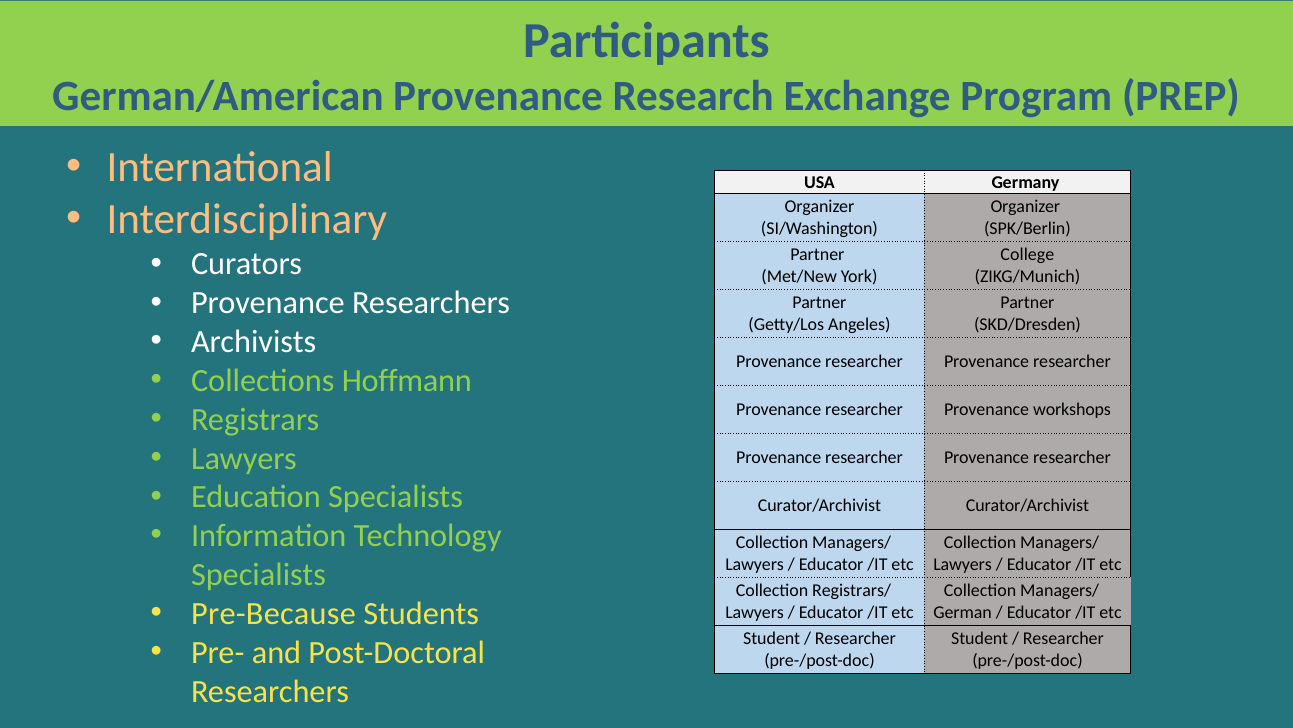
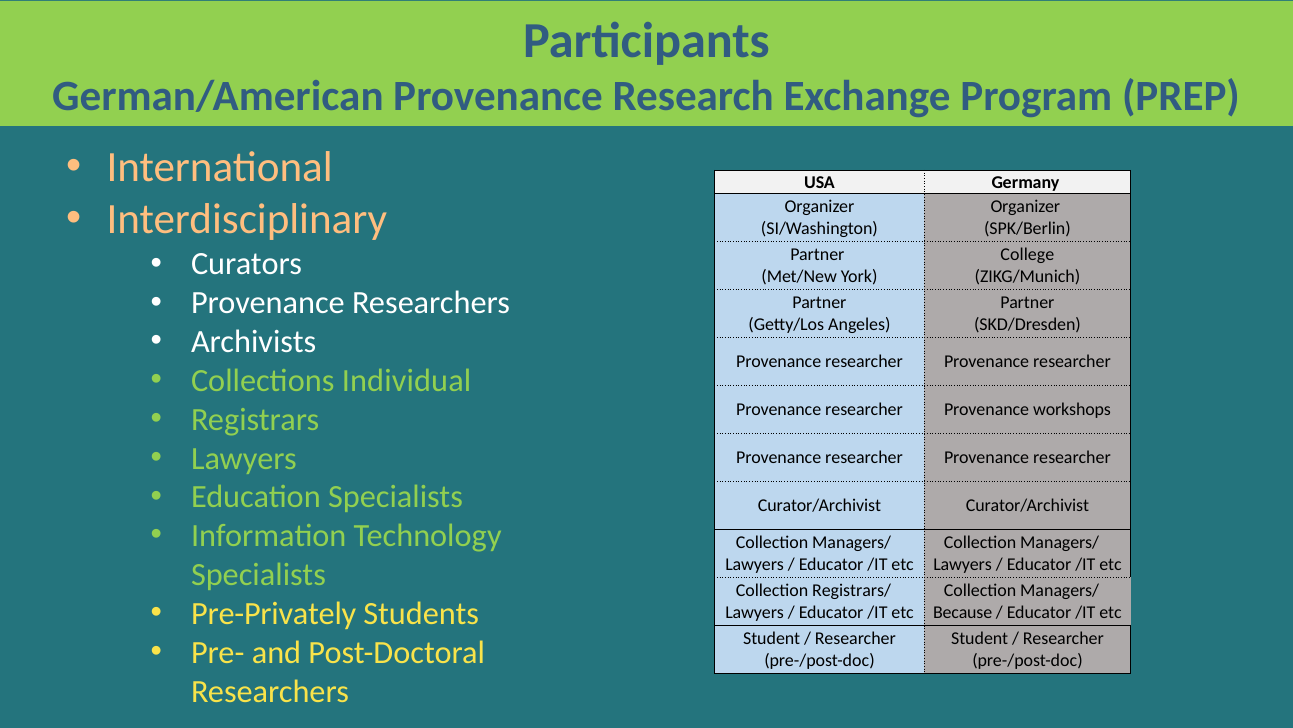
Hoffmann: Hoffmann -> Individual
Pre-Because: Pre-Because -> Pre-Privately
German: German -> Because
